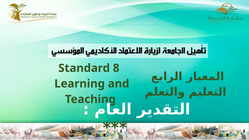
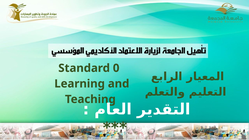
8: 8 -> 0
